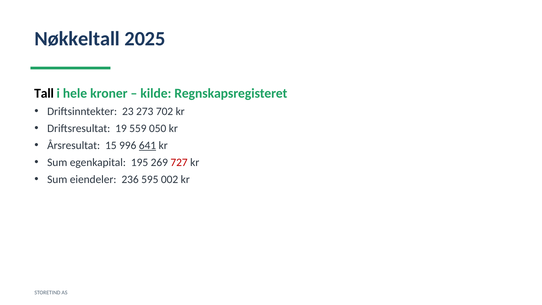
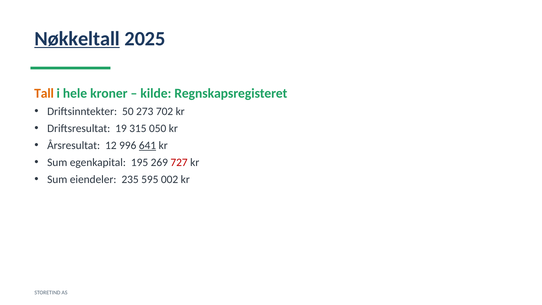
Nøkkeltall underline: none -> present
Tall colour: black -> orange
23: 23 -> 50
559: 559 -> 315
15: 15 -> 12
236: 236 -> 235
